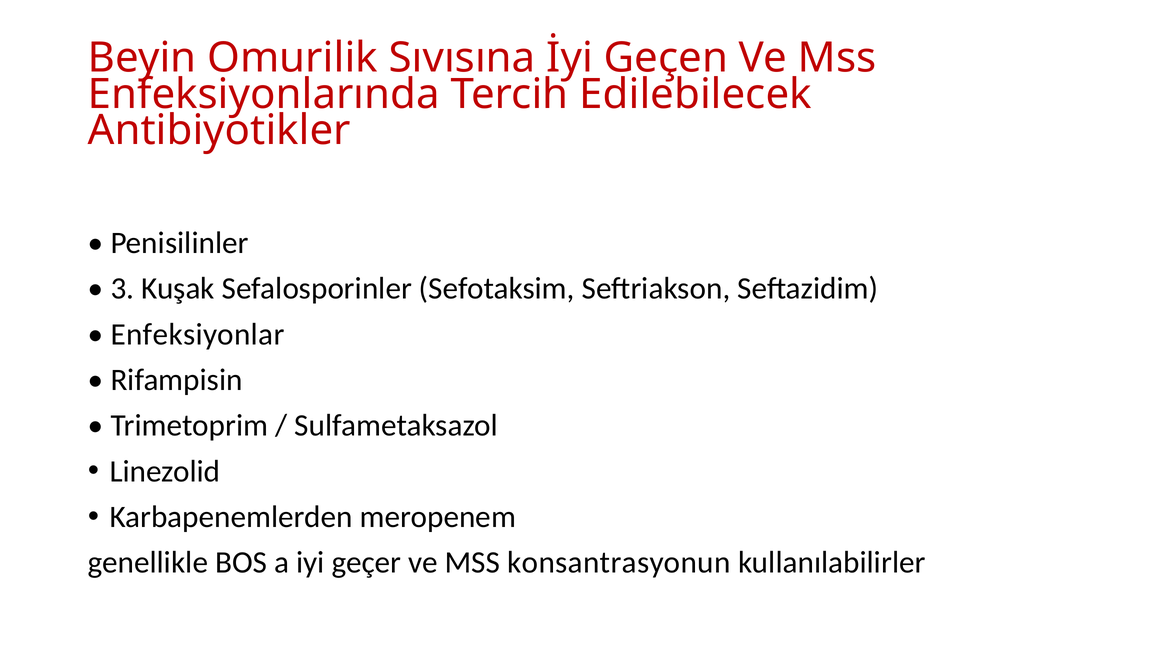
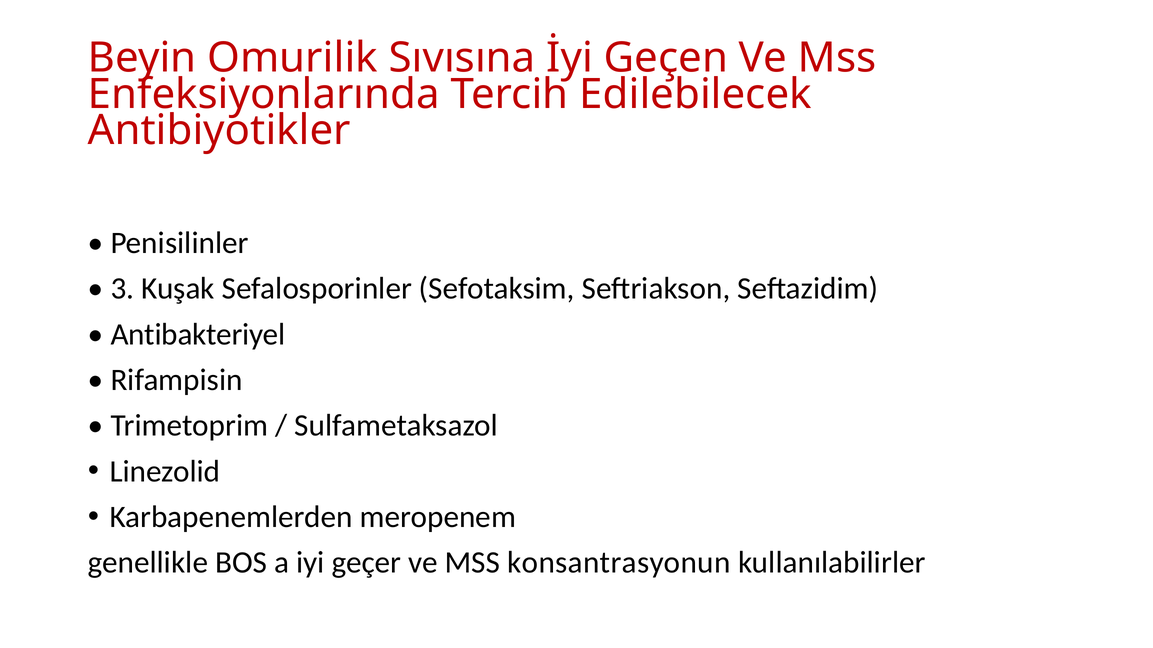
Enfeksiyonlar: Enfeksiyonlar -> Antibakteriyel
